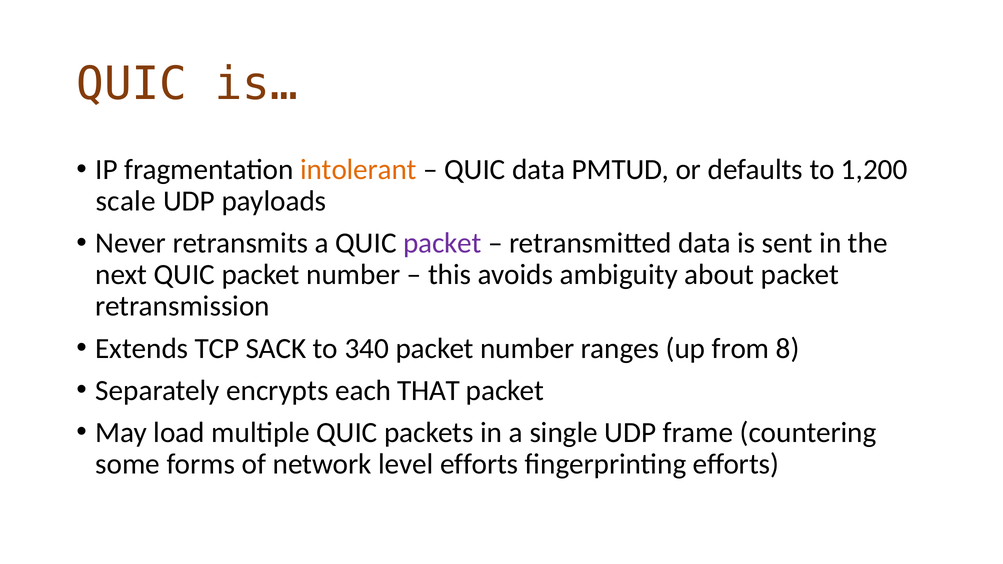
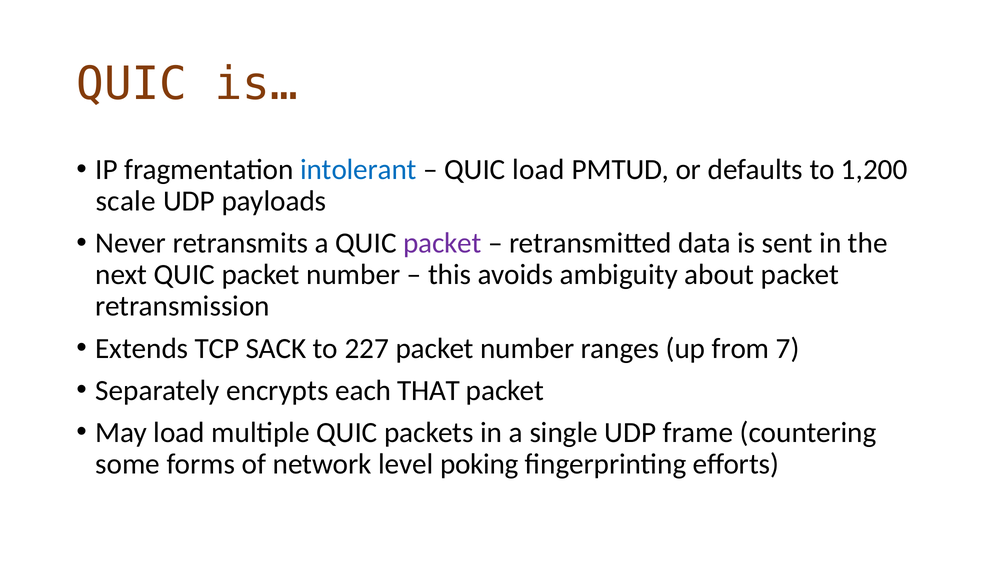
intolerant colour: orange -> blue
QUIC data: data -> load
340: 340 -> 227
8: 8 -> 7
level efforts: efforts -> poking
